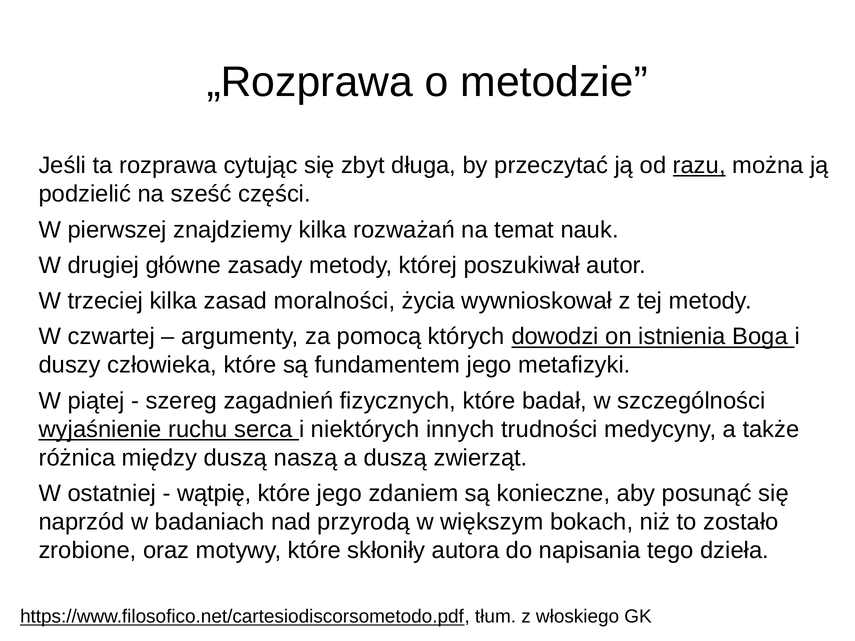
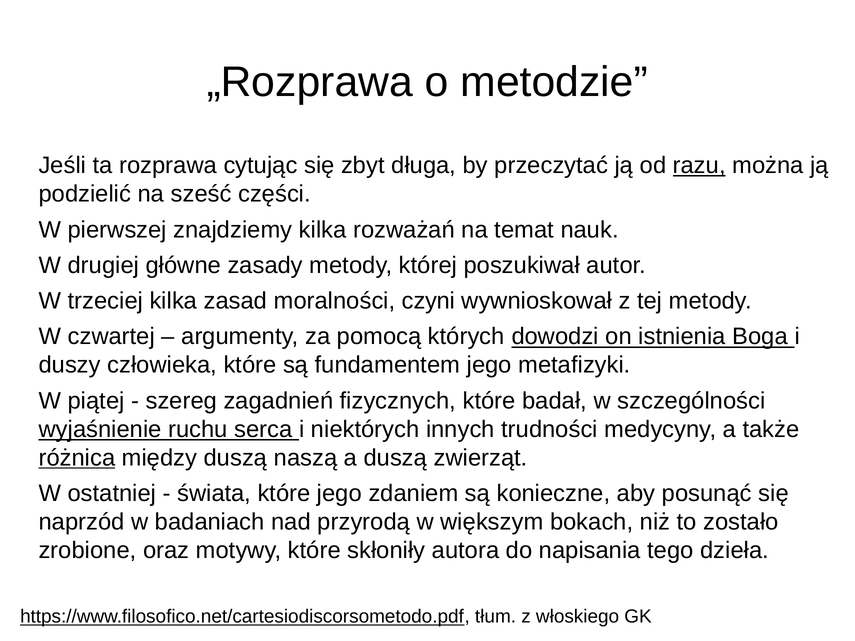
życia: życia -> czyni
różnica underline: none -> present
wątpię: wątpię -> świata
